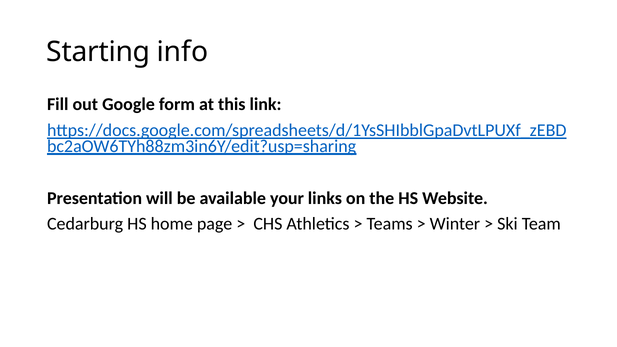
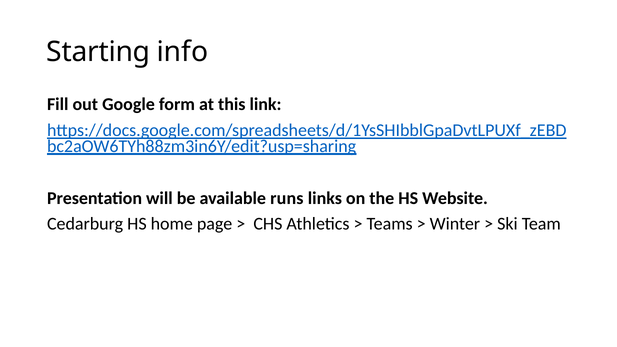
your: your -> runs
